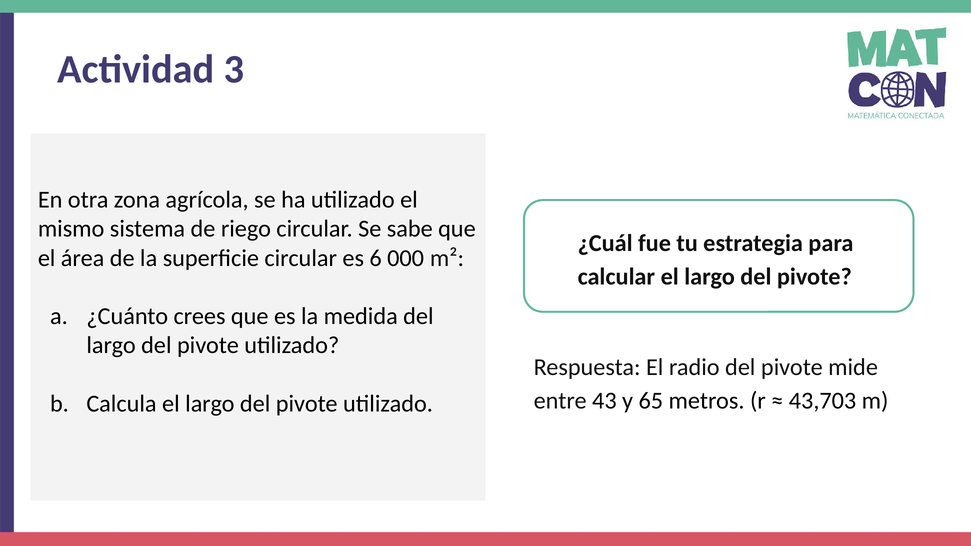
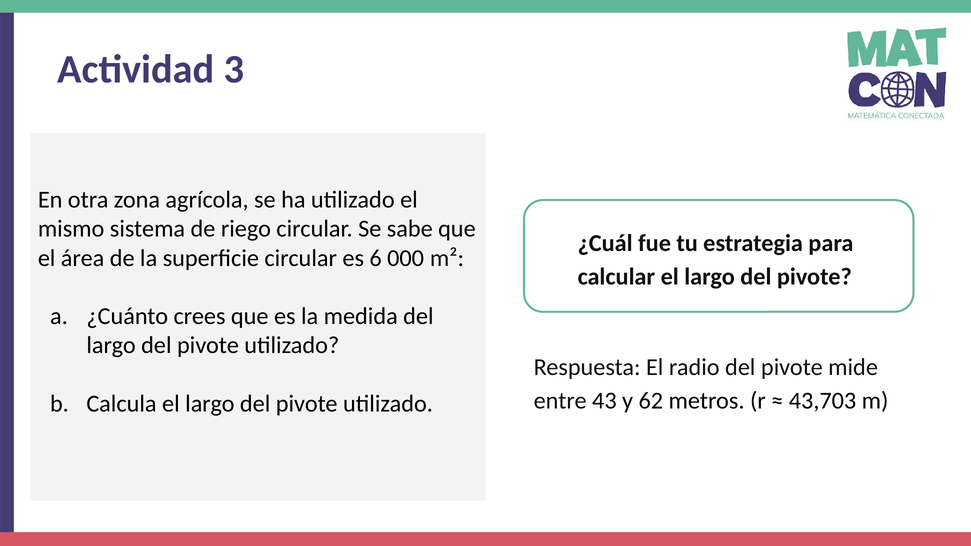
65: 65 -> 62
